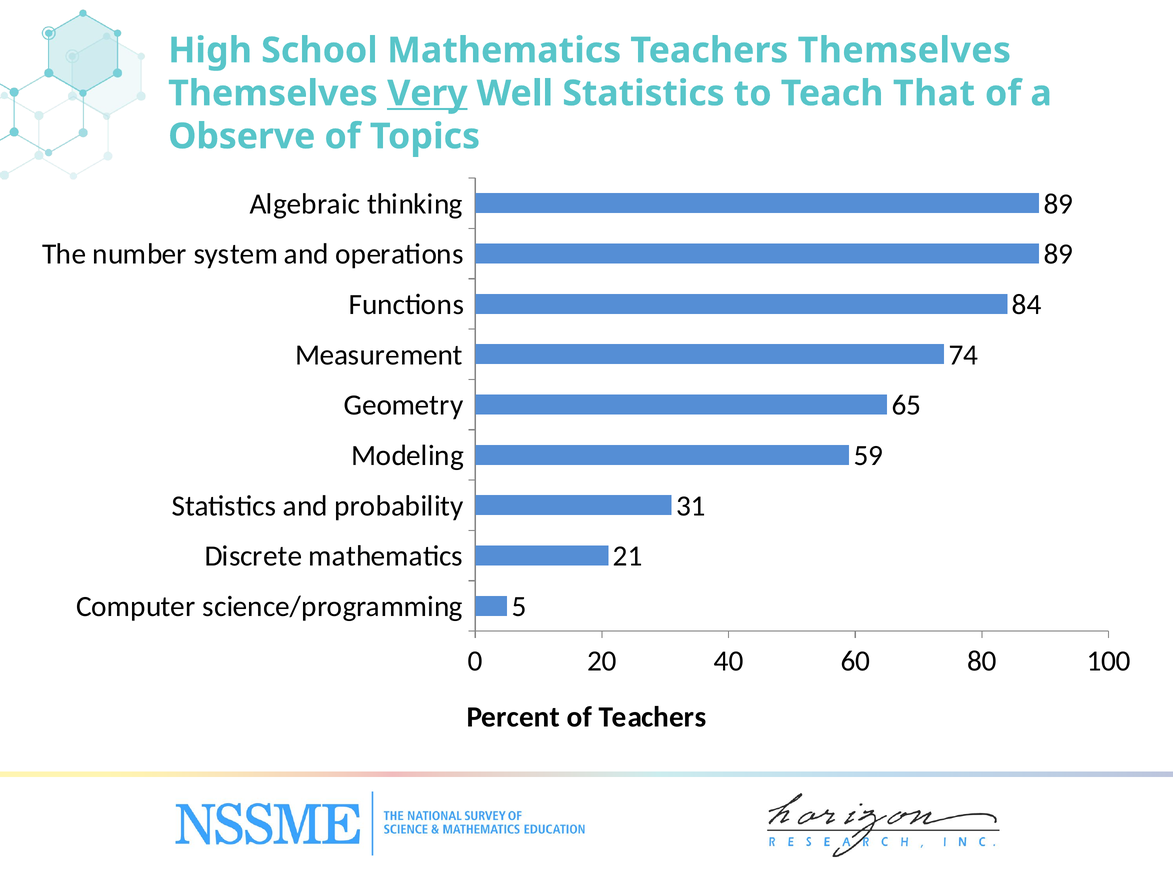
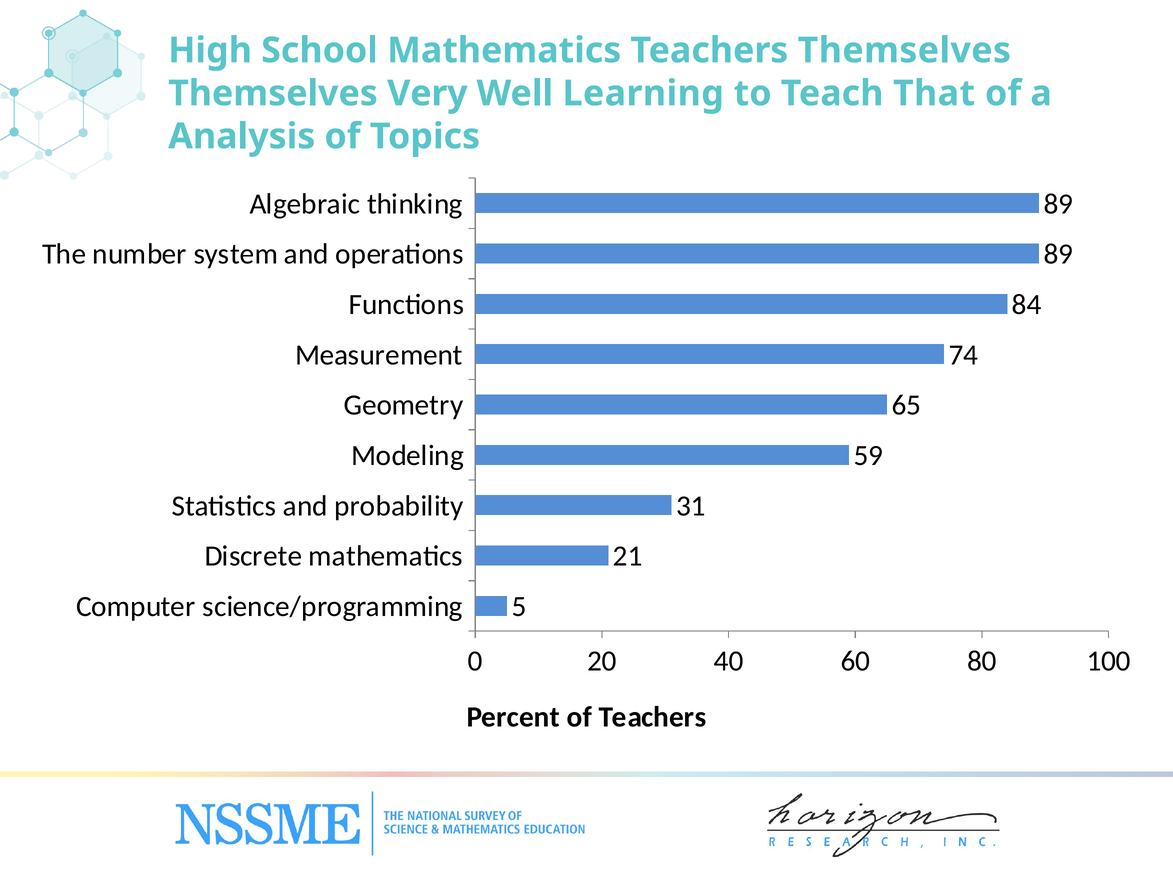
Very underline: present -> none
Well Statistics: Statistics -> Learning
Observe: Observe -> Analysis
